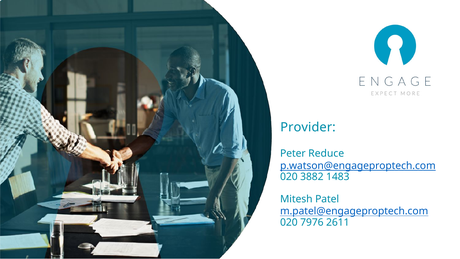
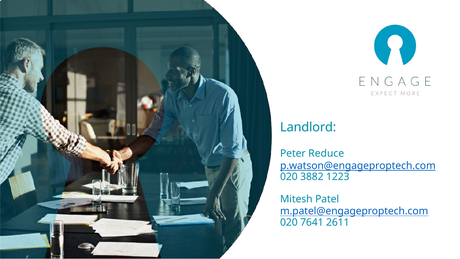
Provider: Provider -> Landlord
1483: 1483 -> 1223
7976: 7976 -> 7641
